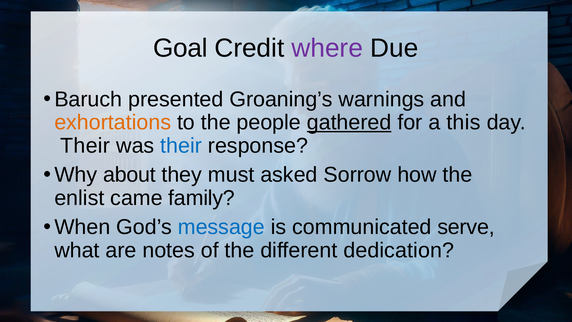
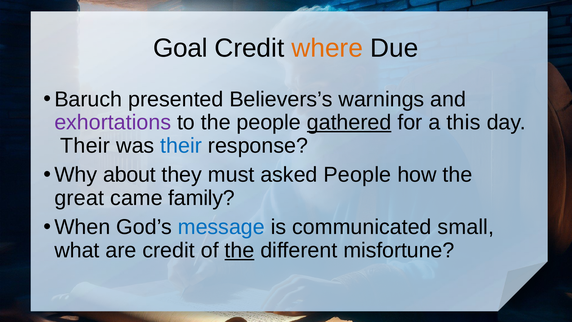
where colour: purple -> orange
Groaning’s: Groaning’s -> Believers’s
exhortations colour: orange -> purple
asked Sorrow: Sorrow -> People
enlist: enlist -> great
serve: serve -> small
are notes: notes -> credit
the at (240, 250) underline: none -> present
dedication: dedication -> misfortune
